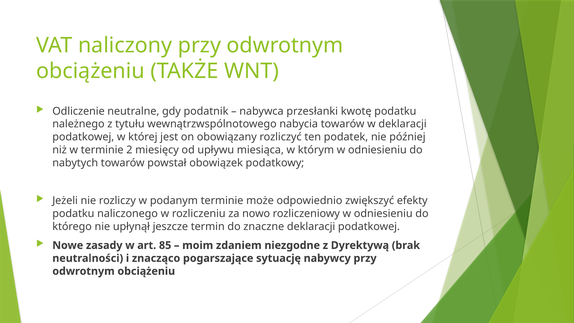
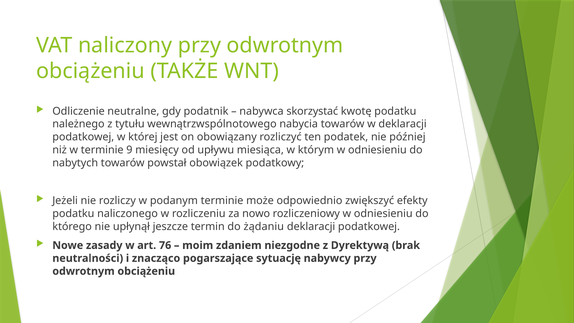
przesłanki: przesłanki -> skorzystać
2: 2 -> 9
znaczne: znaczne -> żądaniu
85: 85 -> 76
